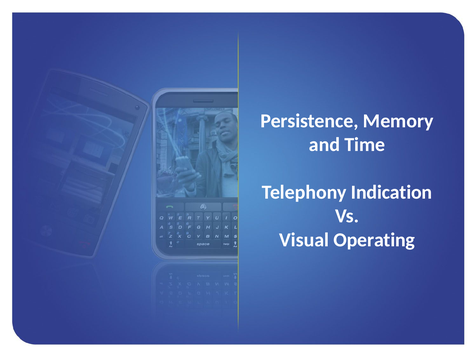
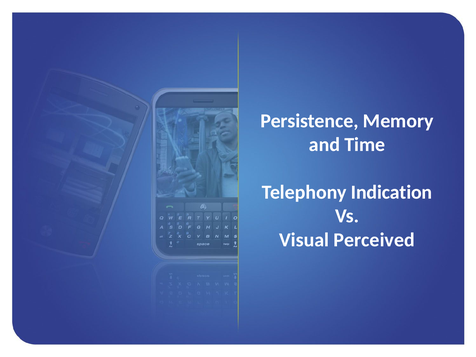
Operating: Operating -> Perceived
